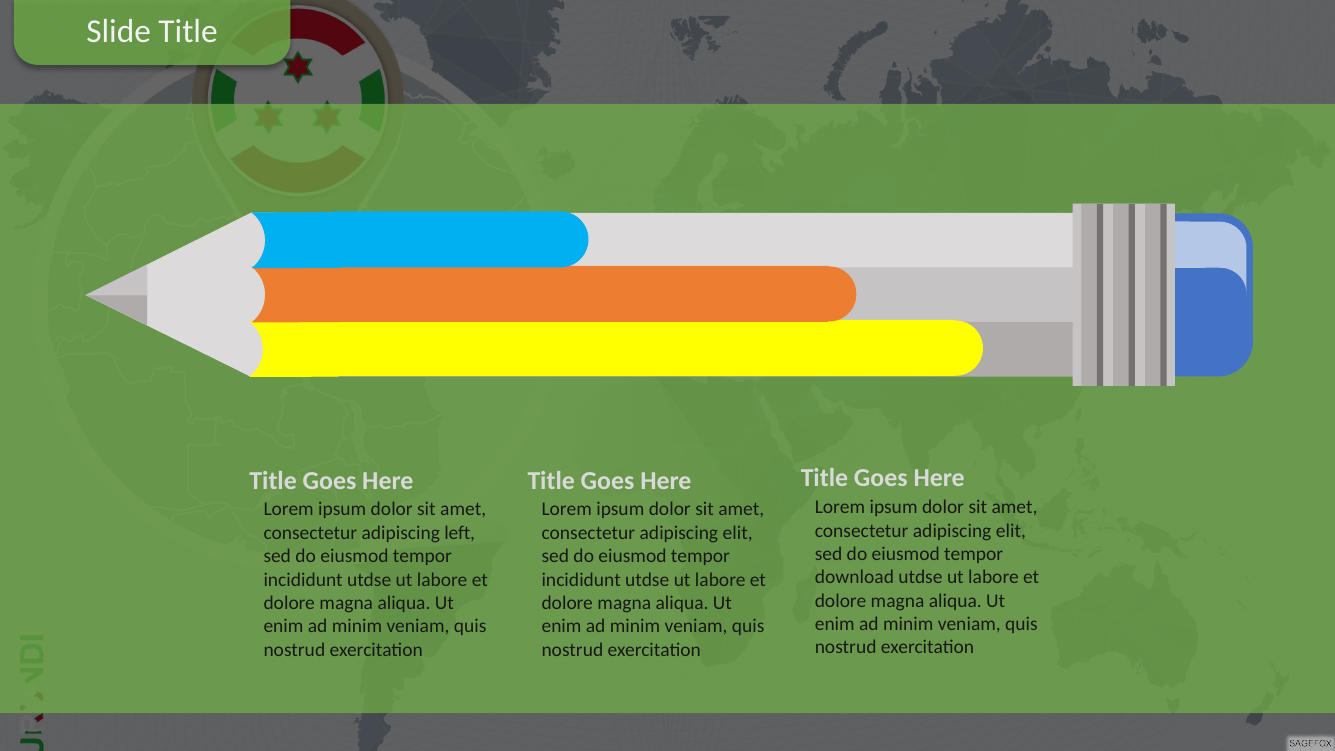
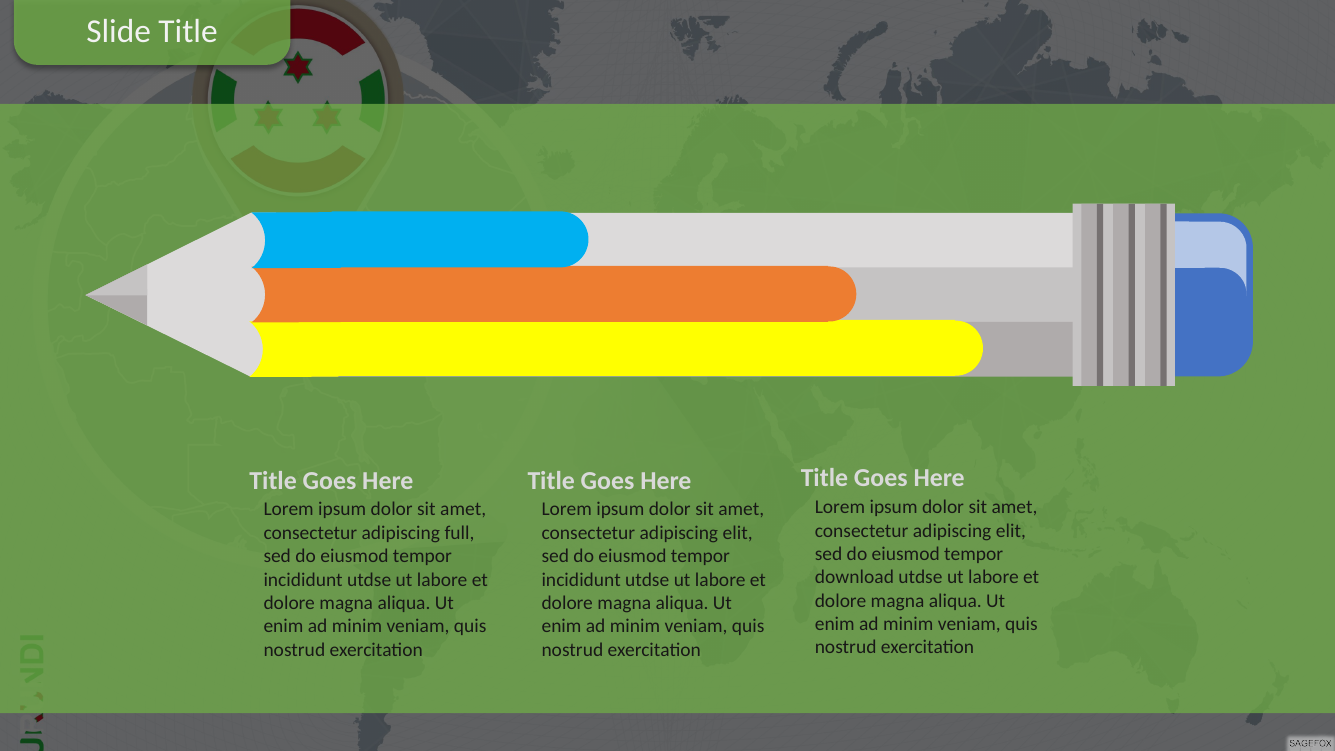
left: left -> full
